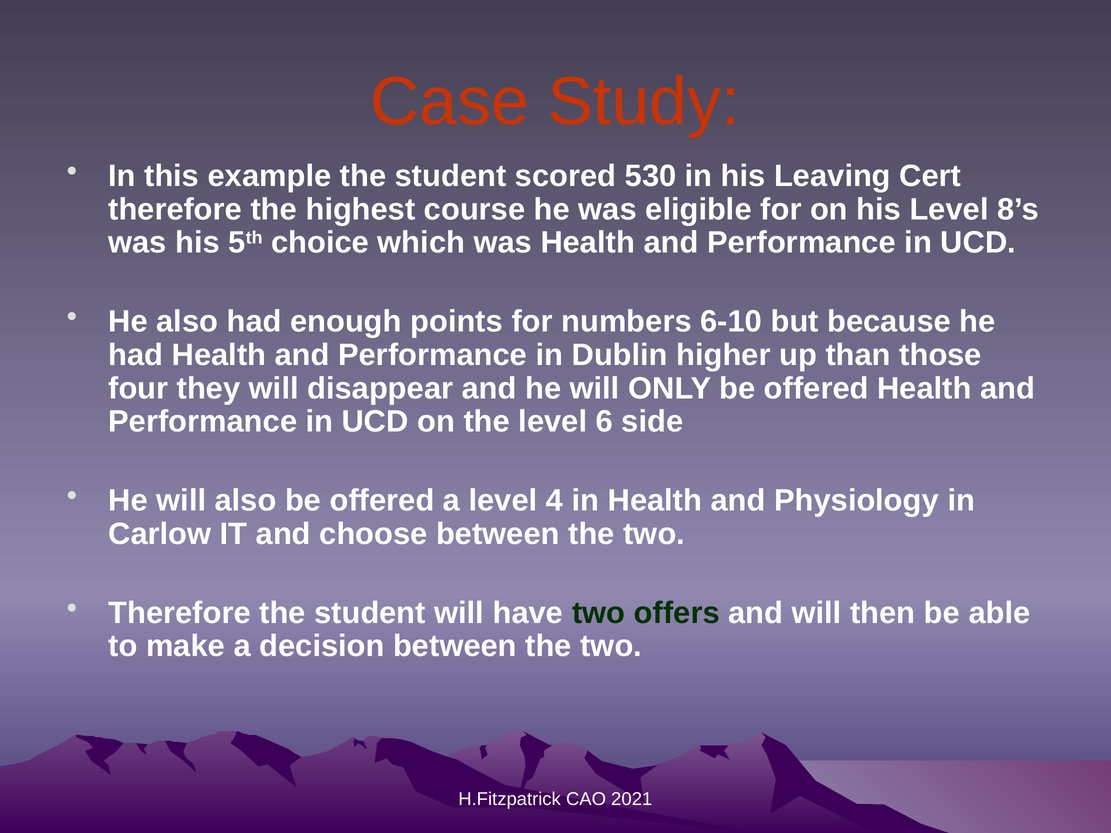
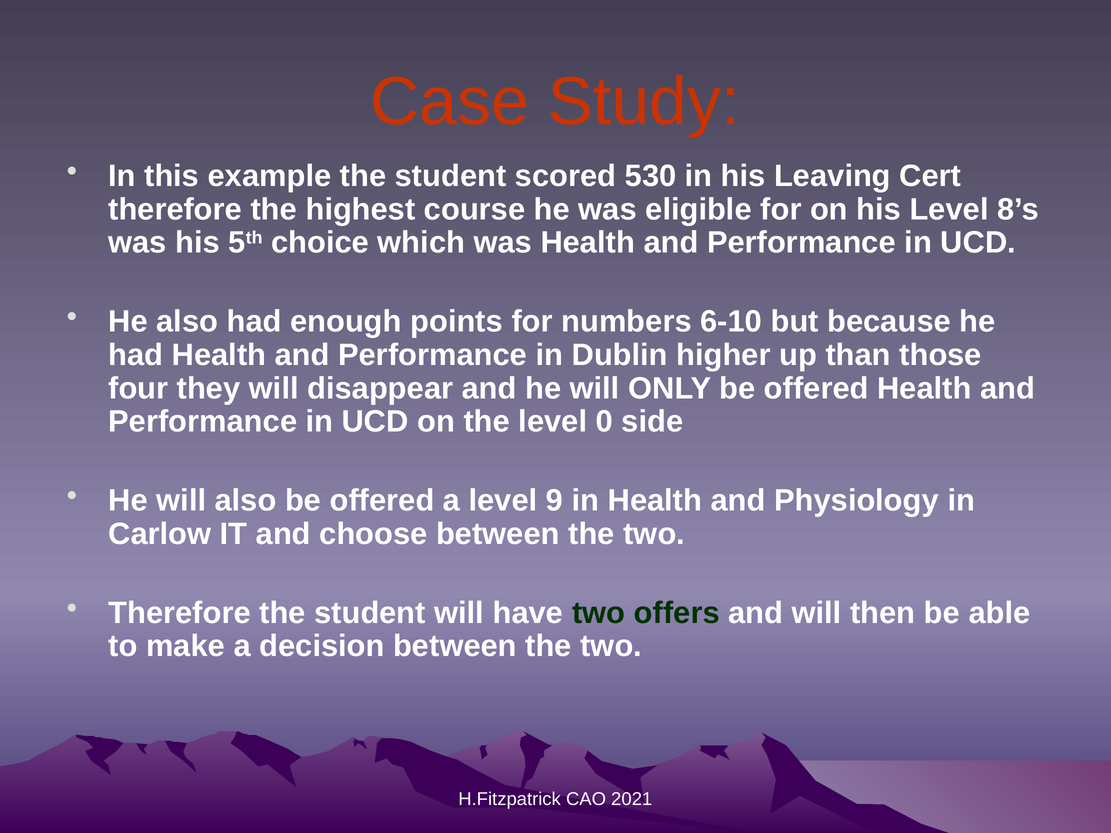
6: 6 -> 0
4: 4 -> 9
